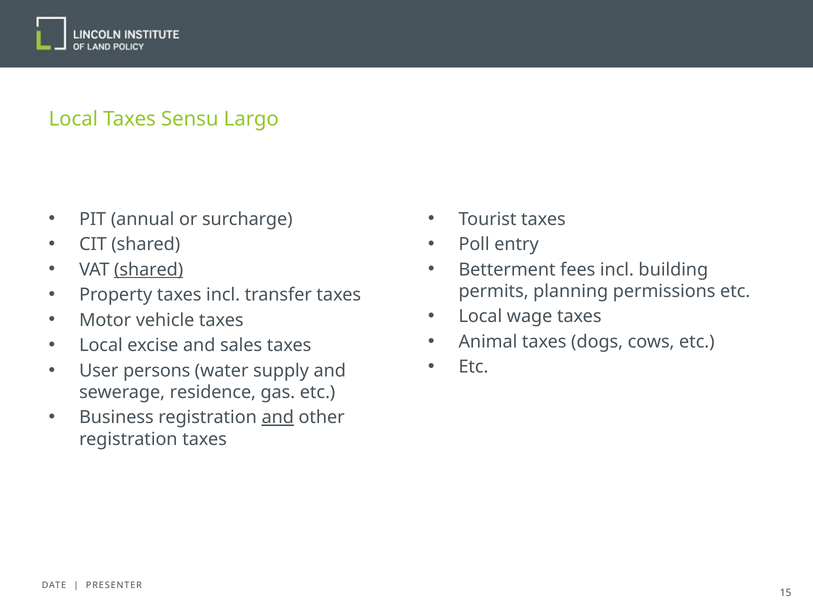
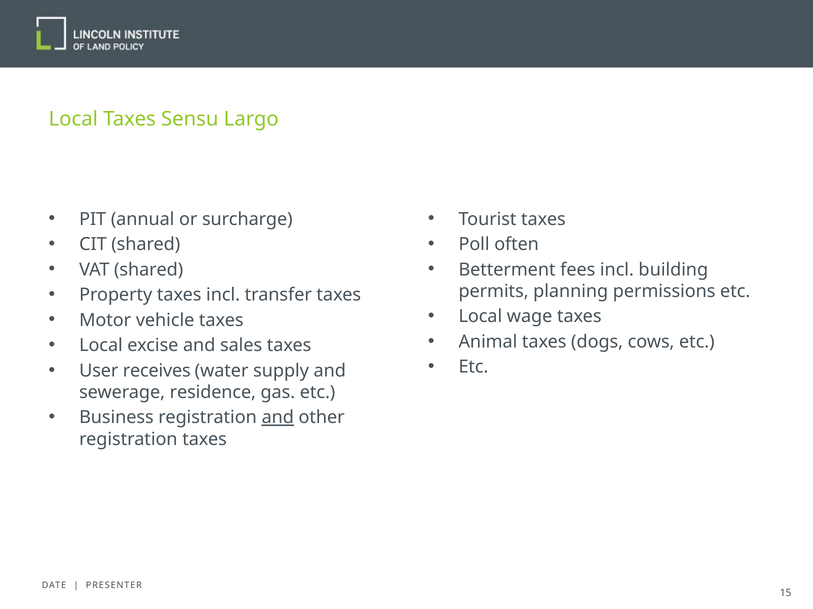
entry: entry -> often
shared at (149, 270) underline: present -> none
persons: persons -> receives
